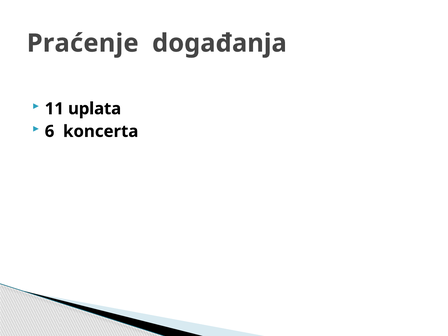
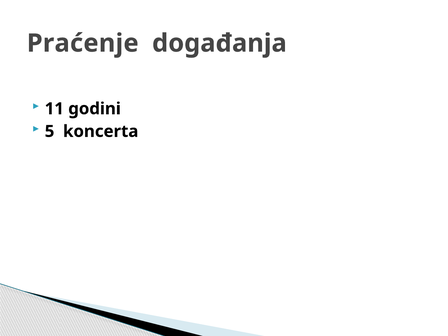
uplata: uplata -> godini
6: 6 -> 5
